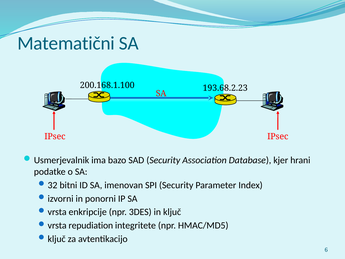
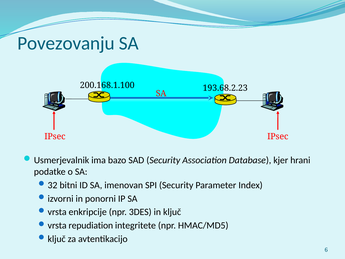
Matematični: Matematični -> Povezovanju
